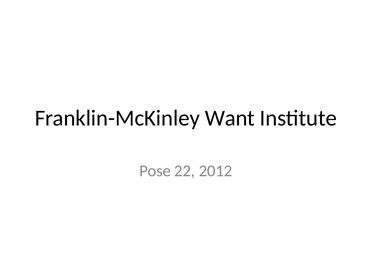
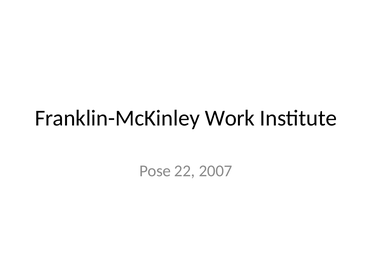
Want: Want -> Work
2012: 2012 -> 2007
